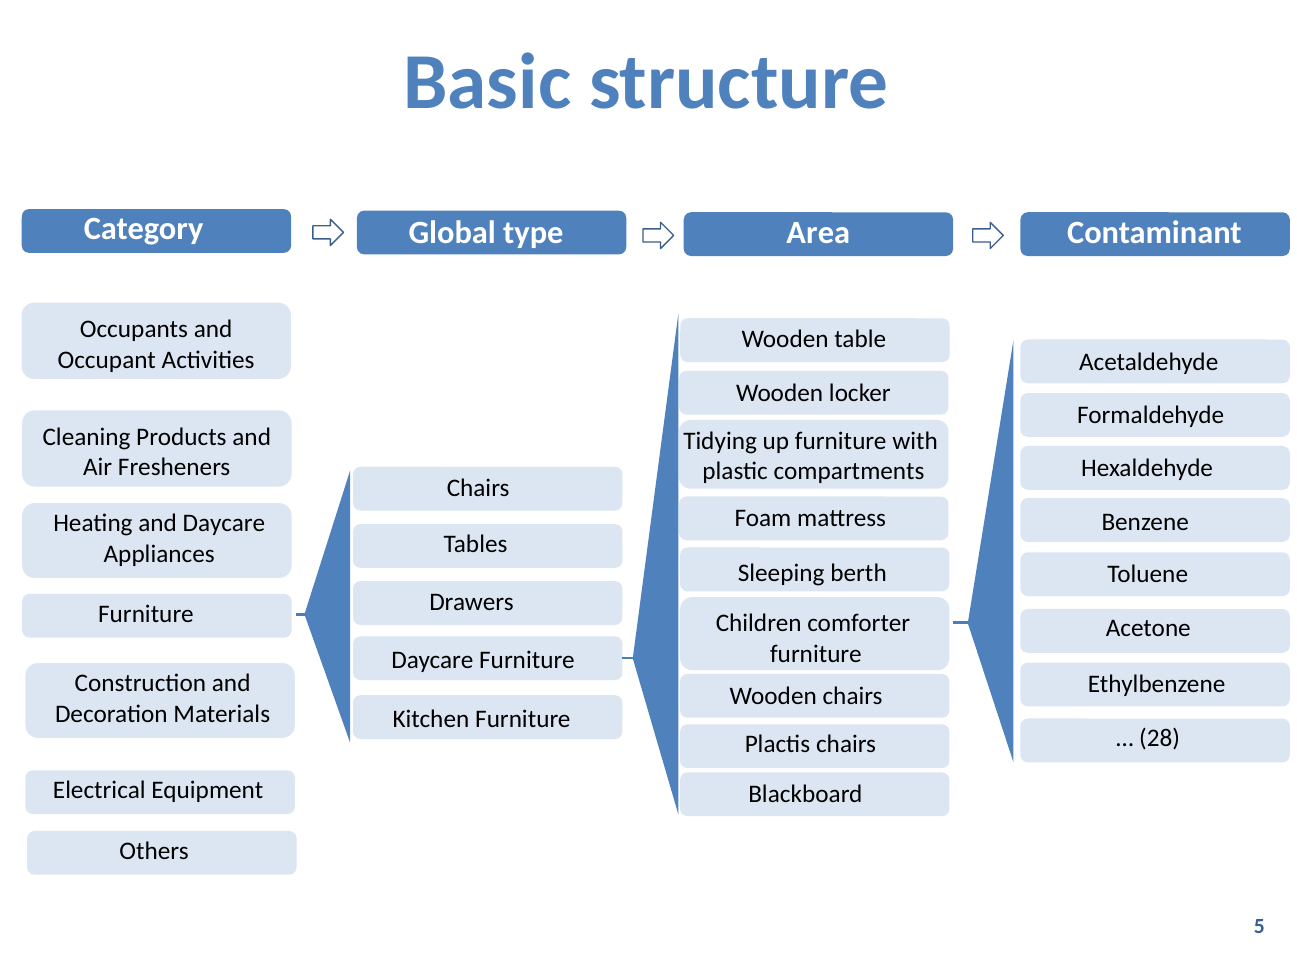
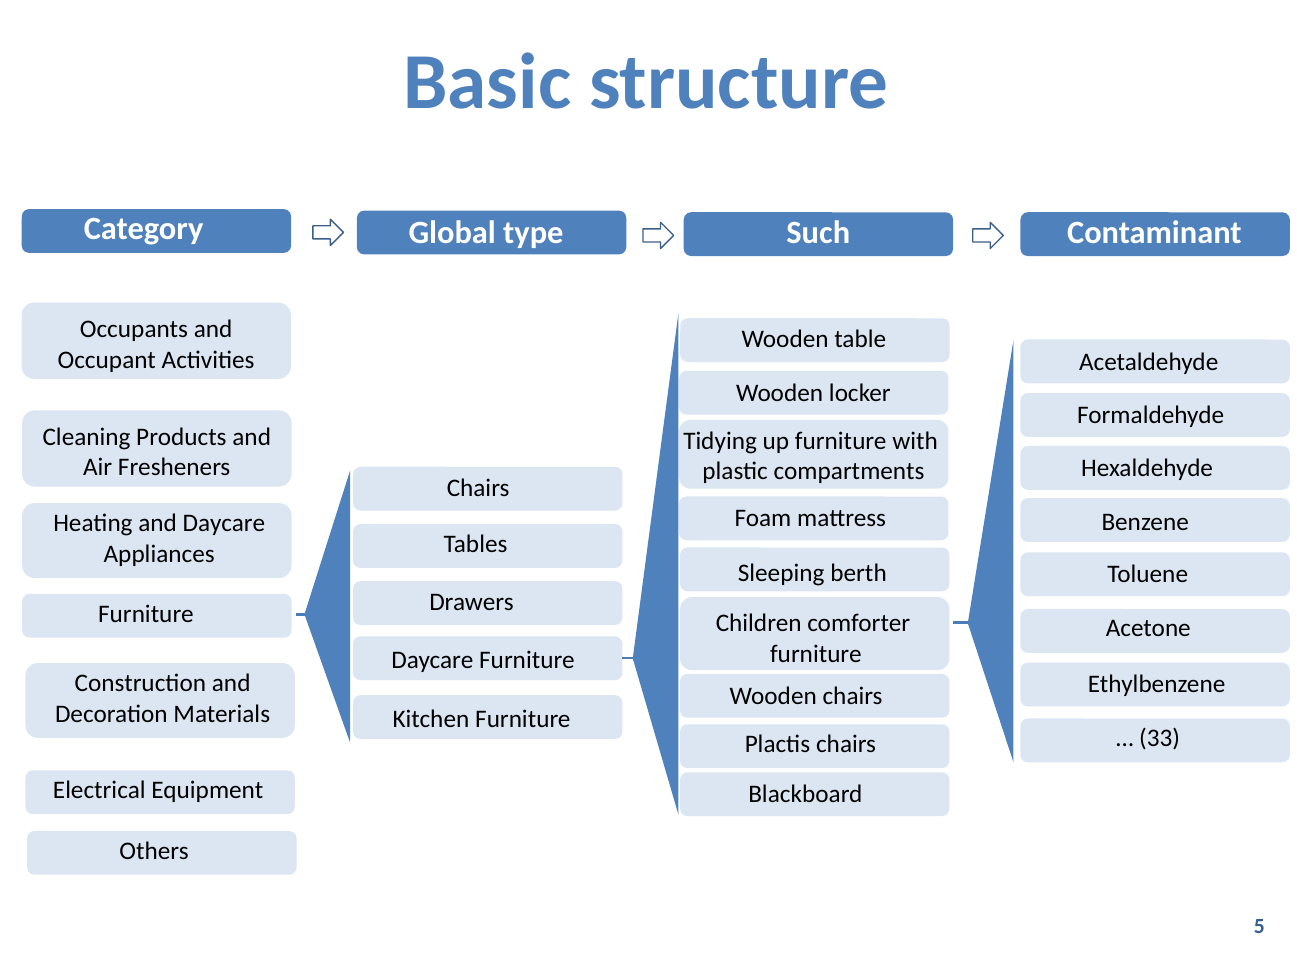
Area: Area -> Such
28: 28 -> 33
